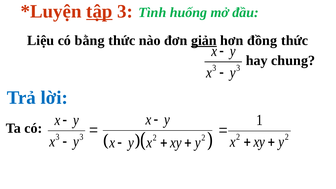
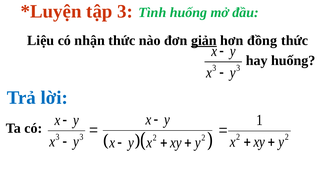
tập underline: present -> none
bằng: bằng -> nhận
hay chung: chung -> huống
